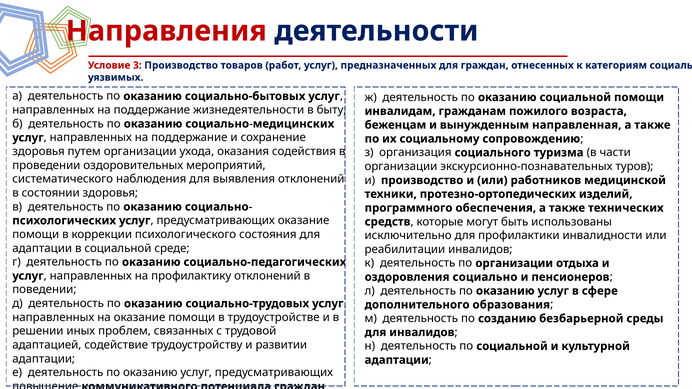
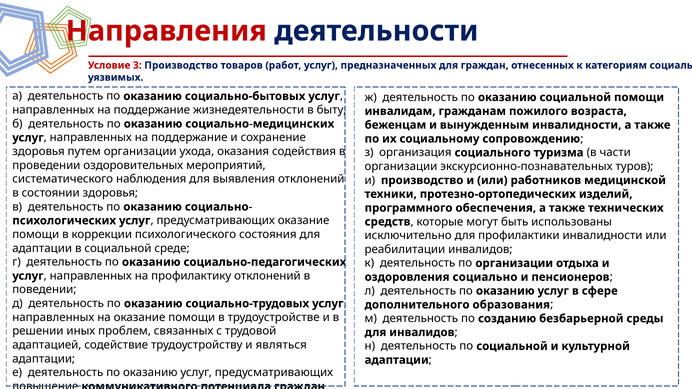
вынужденным направленная: направленная -> инвалидности
развитии: развитии -> являться
